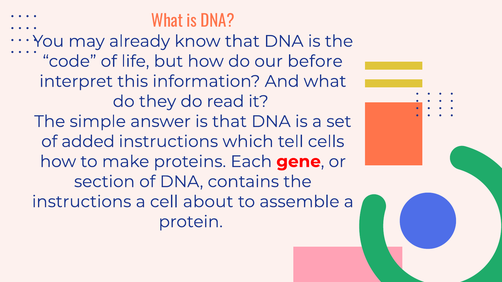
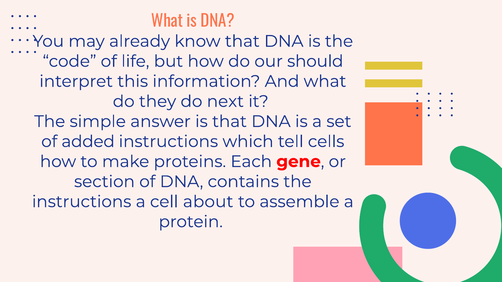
before: before -> should
read: read -> next
